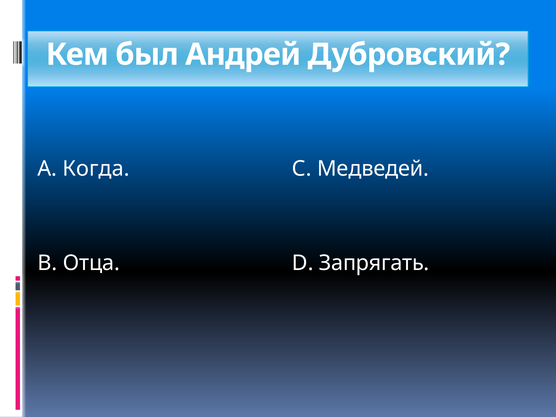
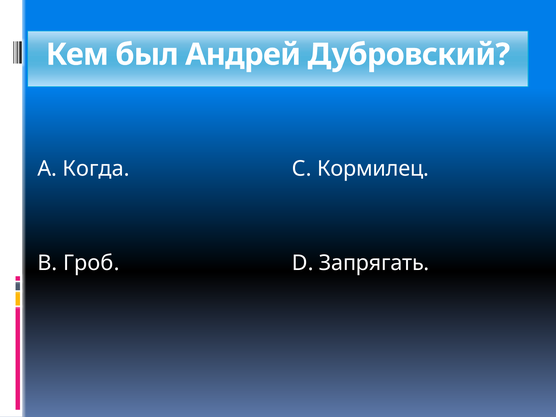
Медведей: Медведей -> Кормилец
Отца: Отца -> Гроб
